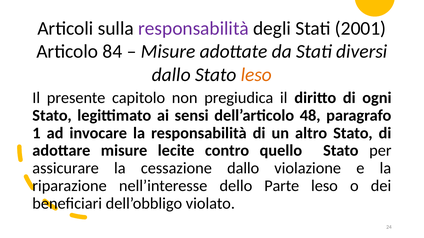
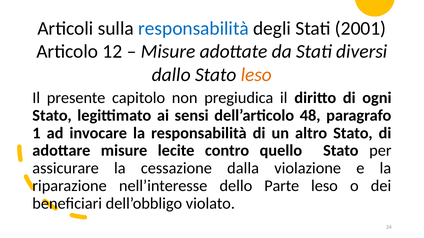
responsabilità at (194, 28) colour: purple -> blue
84: 84 -> 12
cessazione dallo: dallo -> dalla
